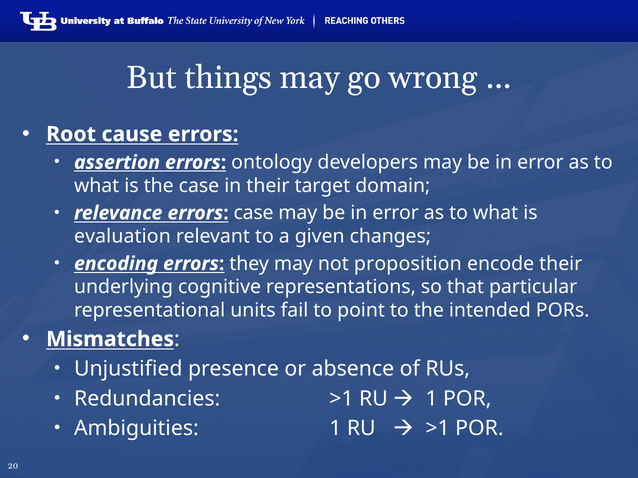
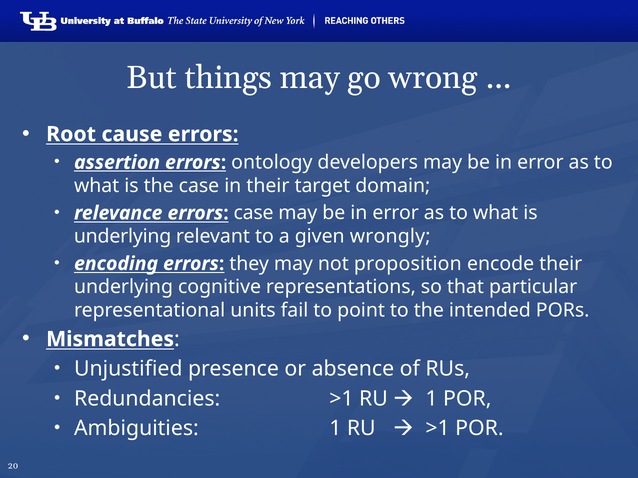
evaluation at (122, 237): evaluation -> underlying
changes: changes -> wrongly
